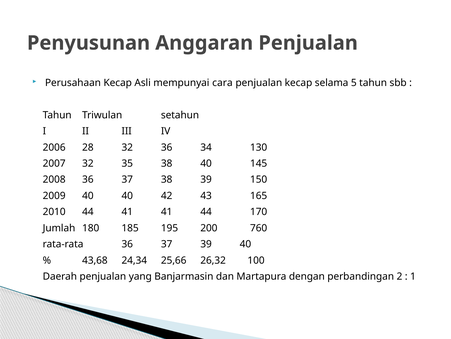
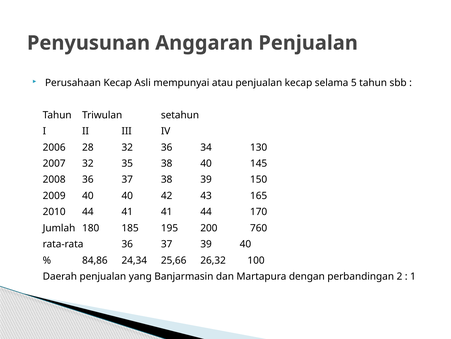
cara: cara -> atau
43,68: 43,68 -> 84,86
